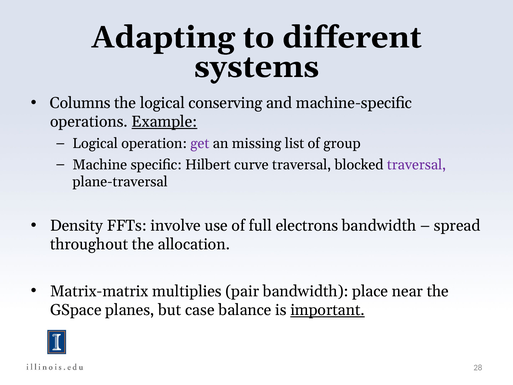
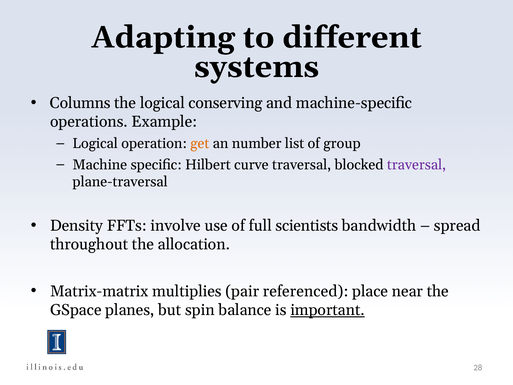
Example underline: present -> none
get colour: purple -> orange
missing: missing -> number
electrons: electrons -> scientists
pair bandwidth: bandwidth -> referenced
case: case -> spin
